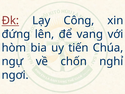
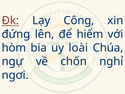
vang: vang -> hiểm
tiến: tiến -> loài
